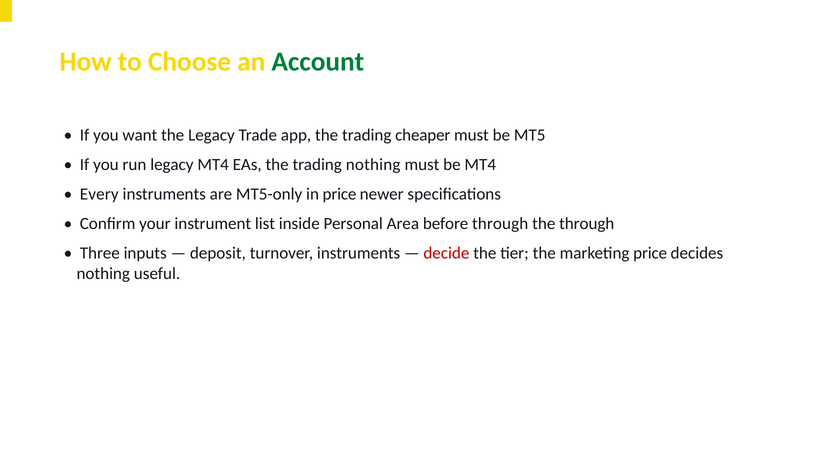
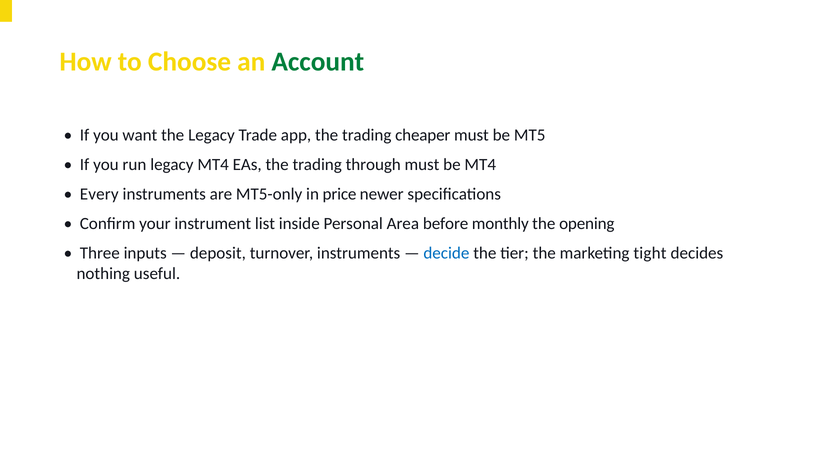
trading nothing: nothing -> through
before through: through -> monthly
the through: through -> opening
decide colour: red -> blue
marketing price: price -> tight
